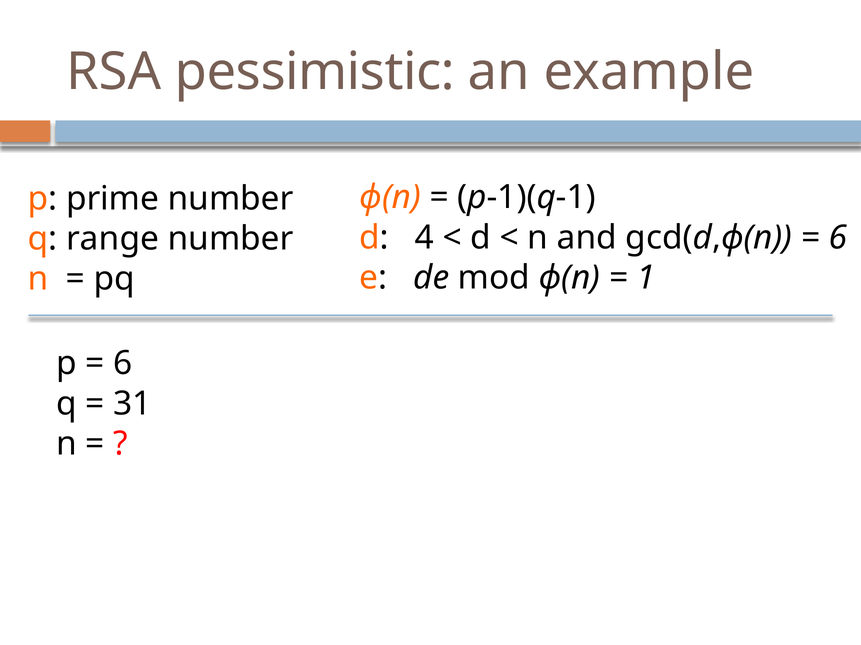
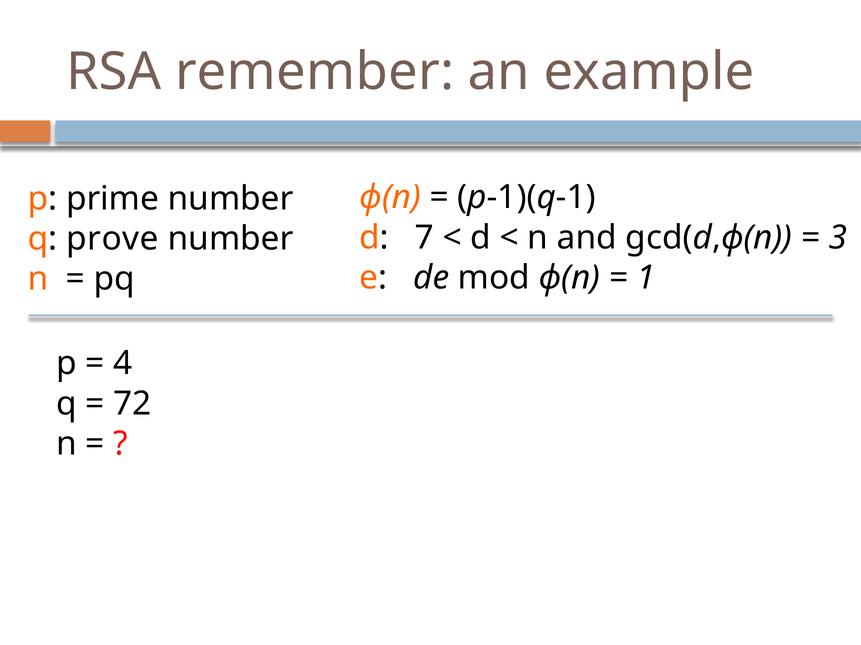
pessimistic: pessimistic -> remember
4: 4 -> 7
6 at (838, 238): 6 -> 3
range: range -> prove
6 at (123, 364): 6 -> 4
31: 31 -> 72
